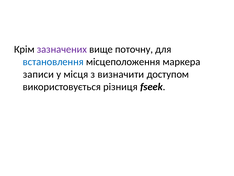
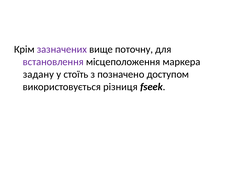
встановлення colour: blue -> purple
записи: записи -> задану
місця: місця -> стоїть
визначити: визначити -> позначено
